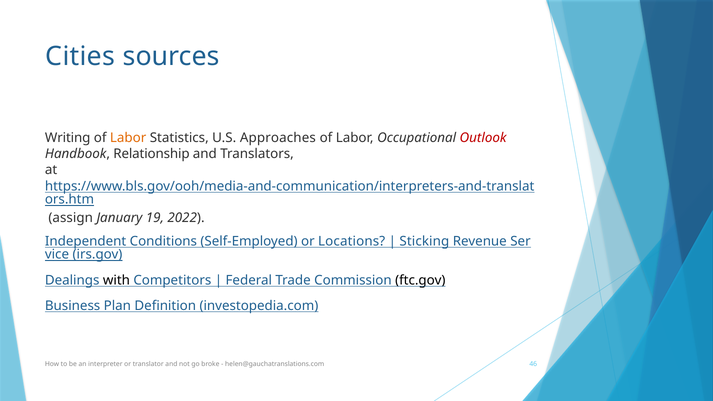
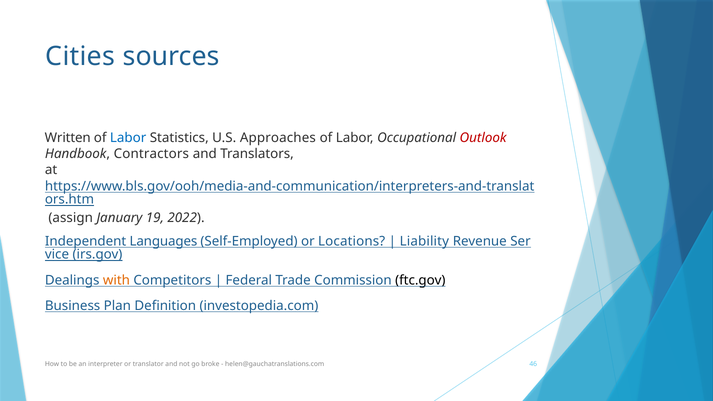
Writing: Writing -> Written
Labor at (128, 138) colour: orange -> blue
Relationship: Relationship -> Contractors
Conditions: Conditions -> Languages
Sticking: Sticking -> Liability
with colour: black -> orange
